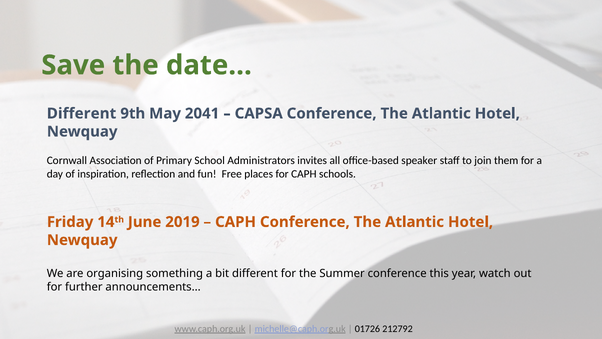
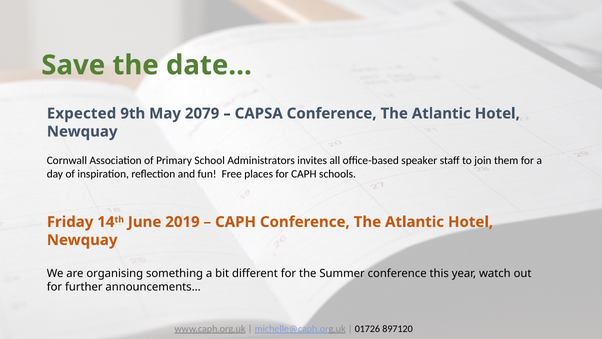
Different at (82, 113): Different -> Expected
2041: 2041 -> 2079
212792: 212792 -> 897120
